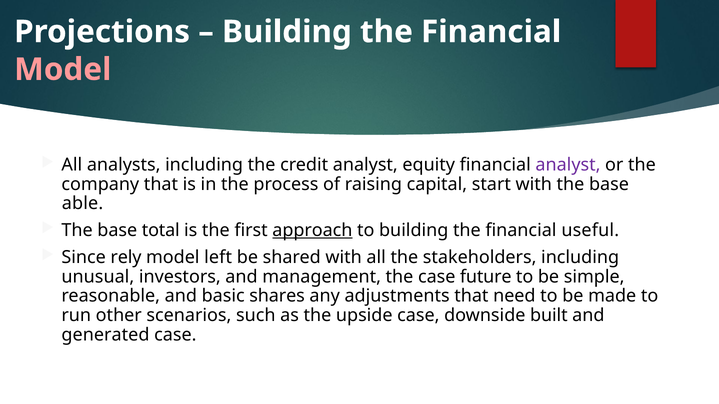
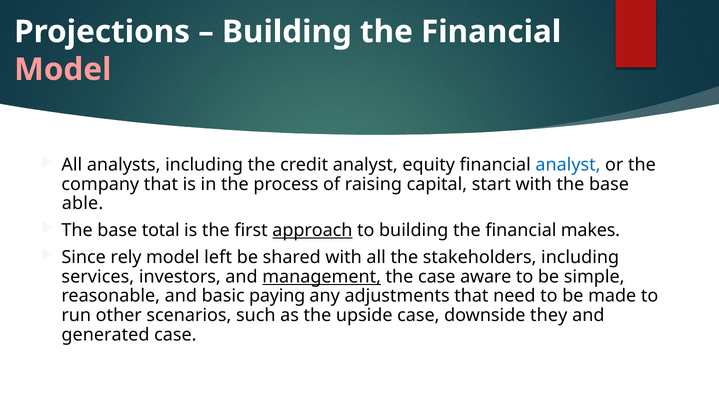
analyst at (568, 165) colour: purple -> blue
useful: useful -> makes
unusual: unusual -> services
management underline: none -> present
future: future -> aware
shares: shares -> paying
built: built -> they
